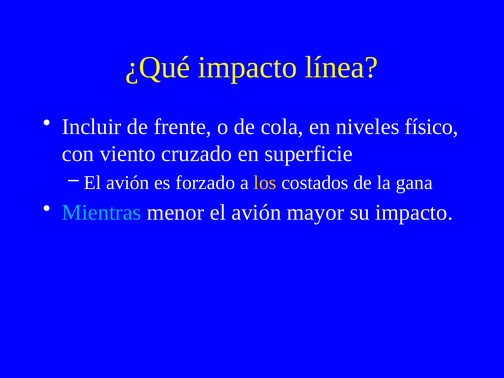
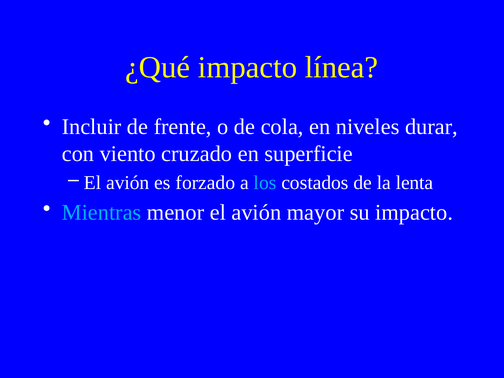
físico: físico -> durar
los colour: yellow -> light blue
gana: gana -> lenta
